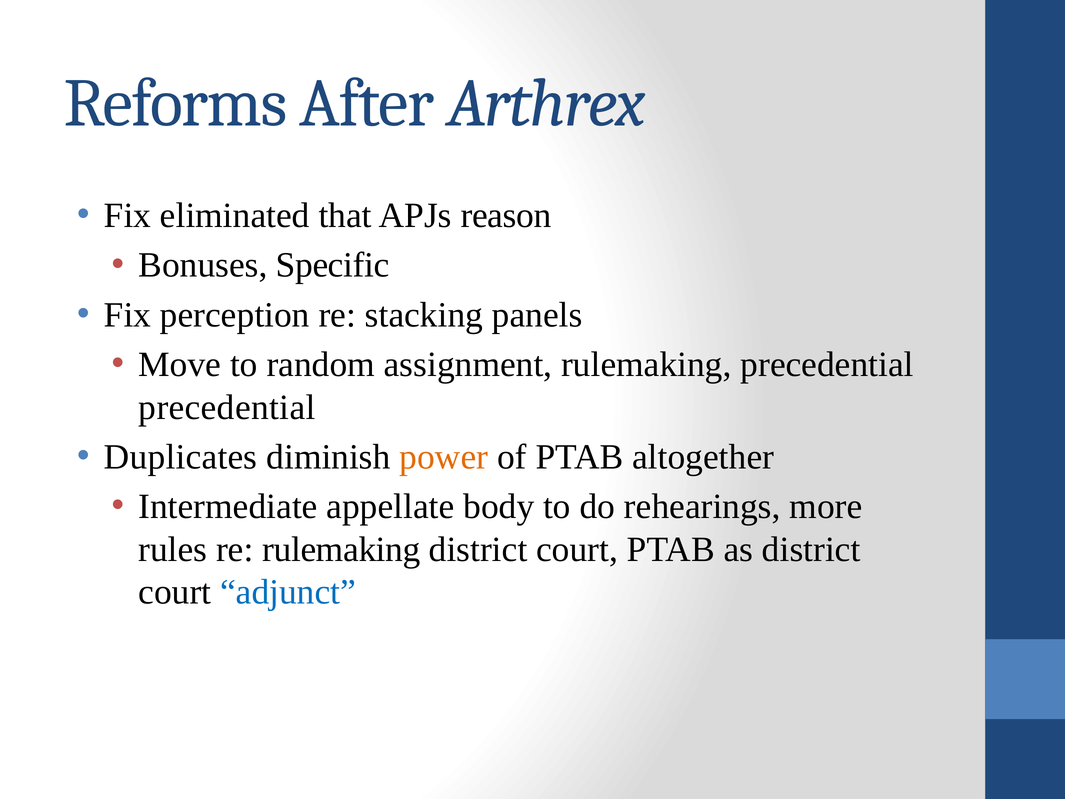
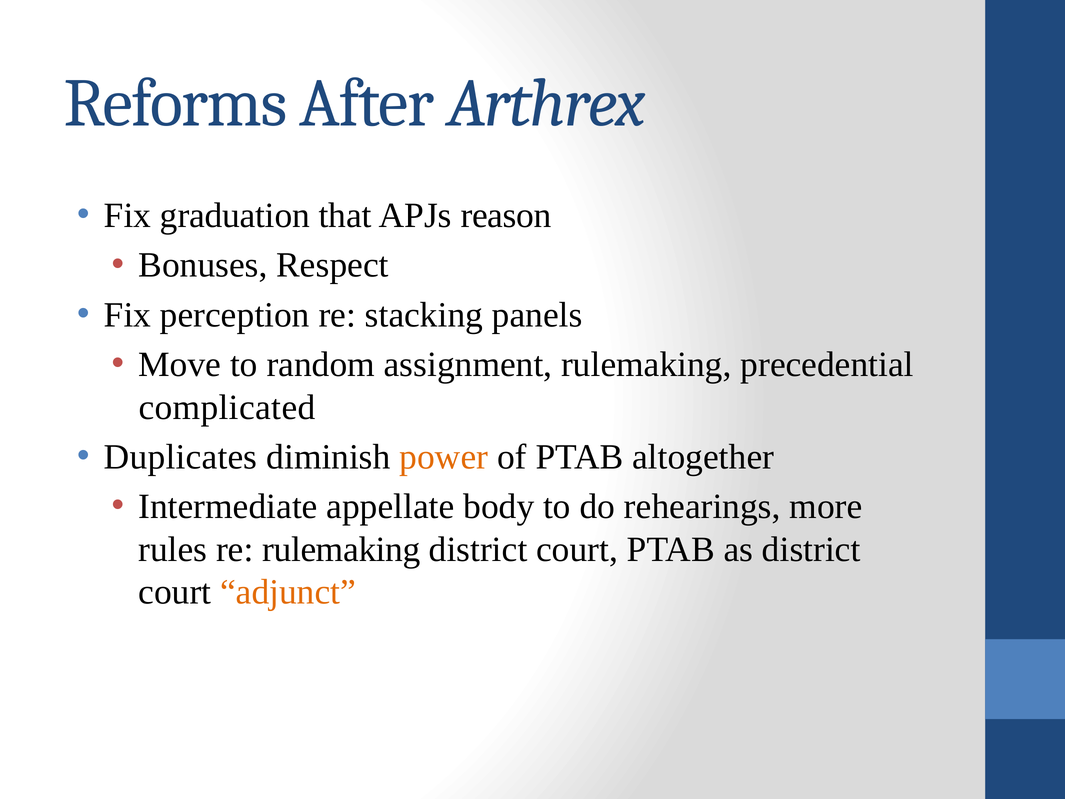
eliminated: eliminated -> graduation
Specific: Specific -> Respect
precedential at (227, 407): precedential -> complicated
adjunct colour: blue -> orange
